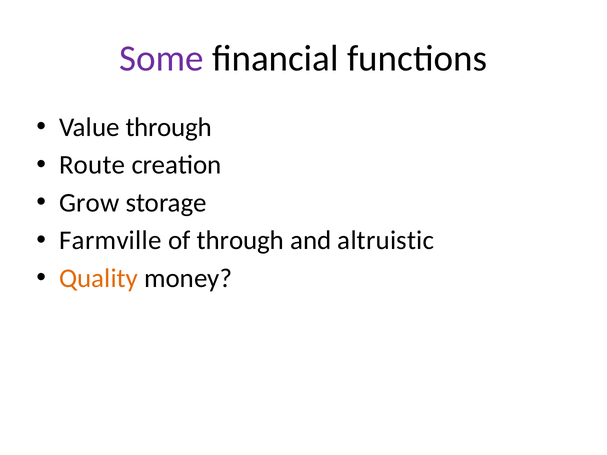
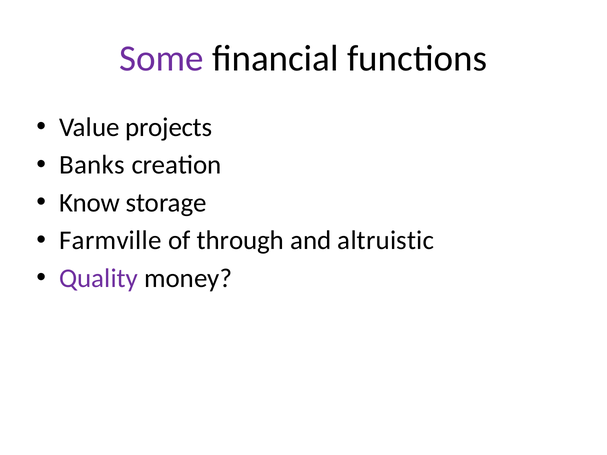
Value through: through -> projects
Route: Route -> Banks
Grow: Grow -> Know
Quality colour: orange -> purple
